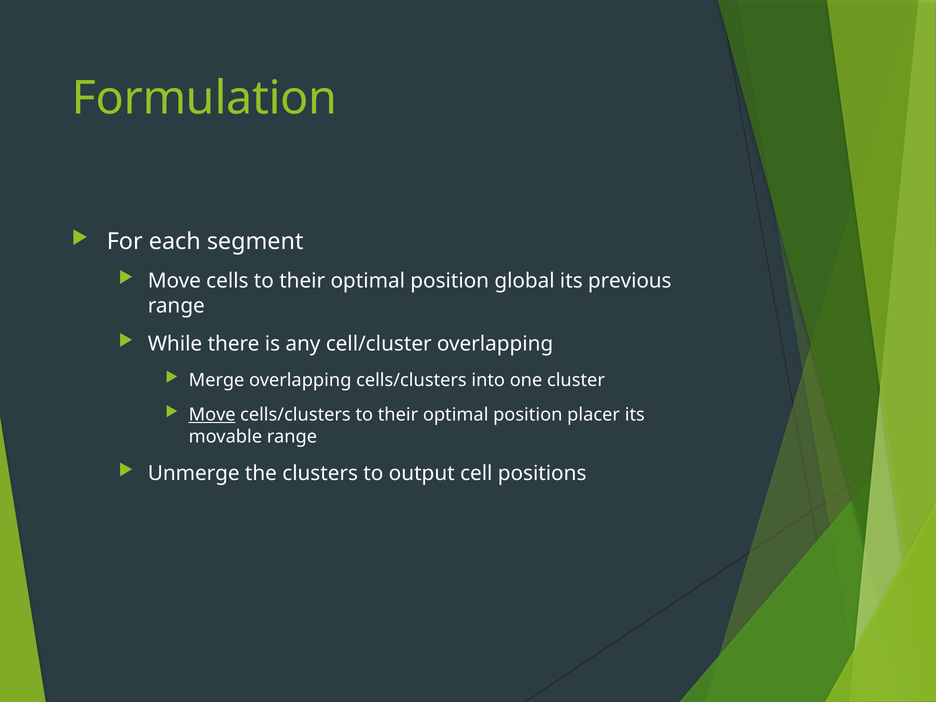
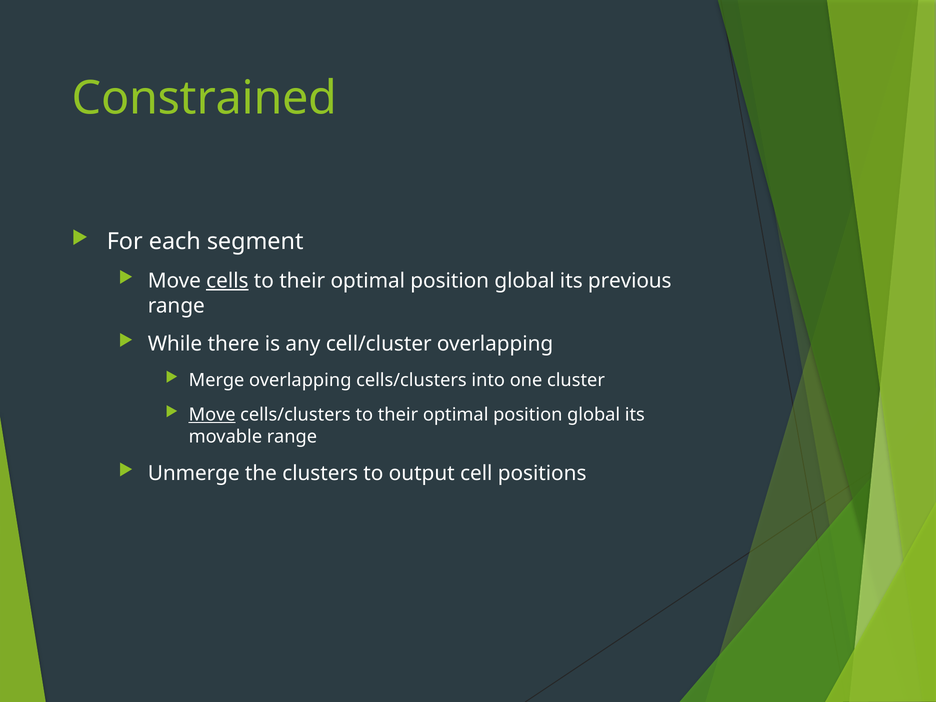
Formulation: Formulation -> Constrained
cells underline: none -> present
placer at (594, 415): placer -> global
